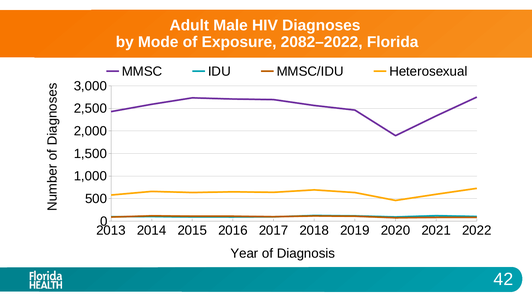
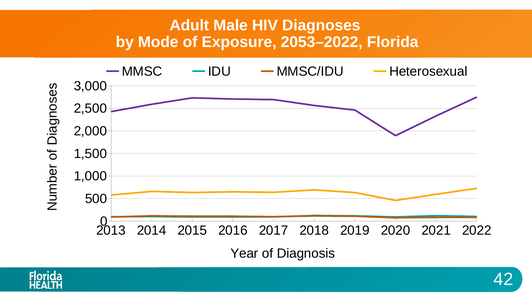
2082–2022: 2082–2022 -> 2053–2022
